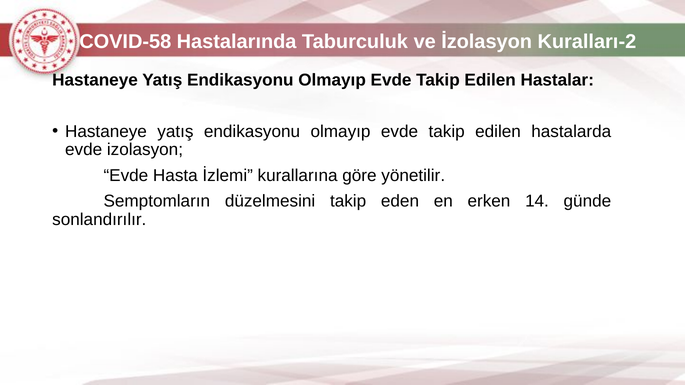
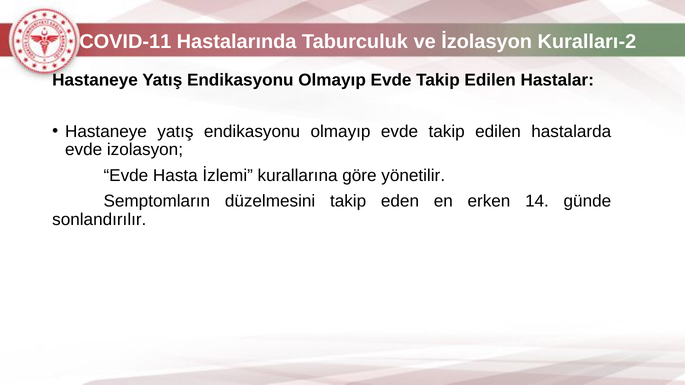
COVID-58: COVID-58 -> COVID-11
